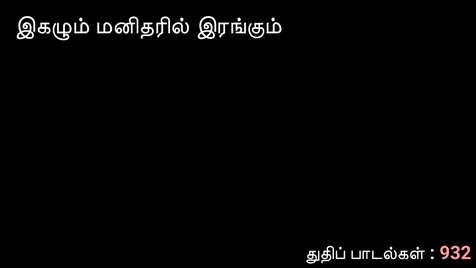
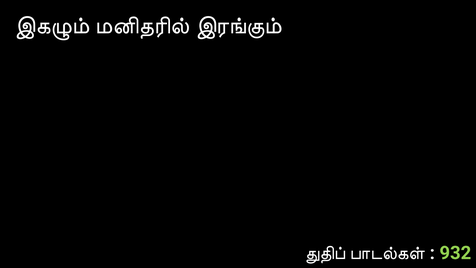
932 colour: pink -> light green
